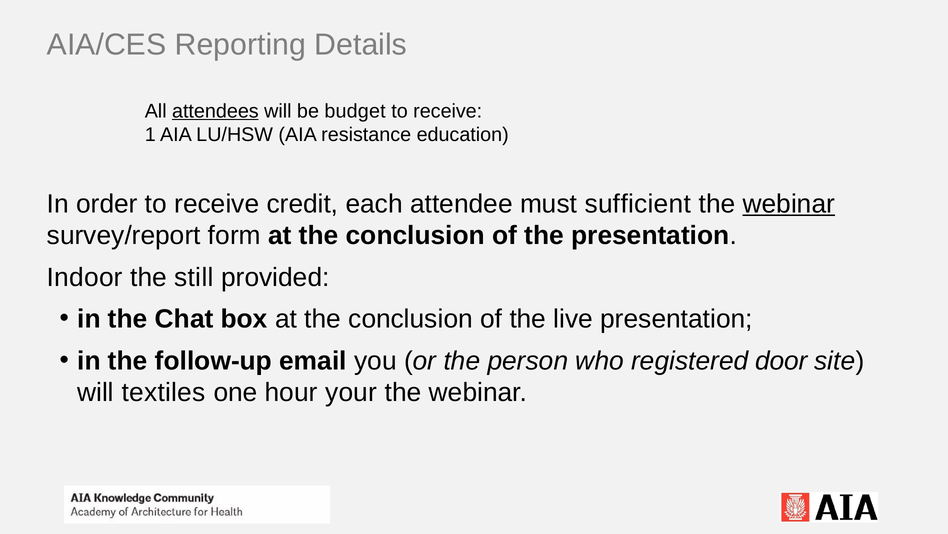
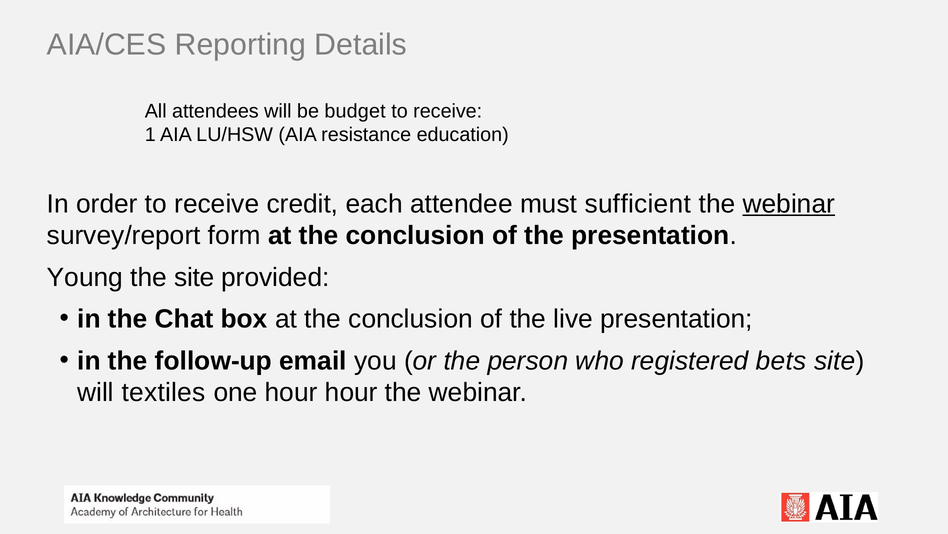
attendees underline: present -> none
Indoor: Indoor -> Young
the still: still -> site
door: door -> bets
hour your: your -> hour
